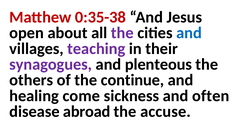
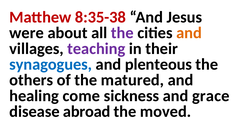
0:35-38: 0:35-38 -> 8:35-38
open: open -> were
and at (189, 33) colour: blue -> orange
synagogues colour: purple -> blue
continue: continue -> matured
often: often -> grace
accuse: accuse -> moved
